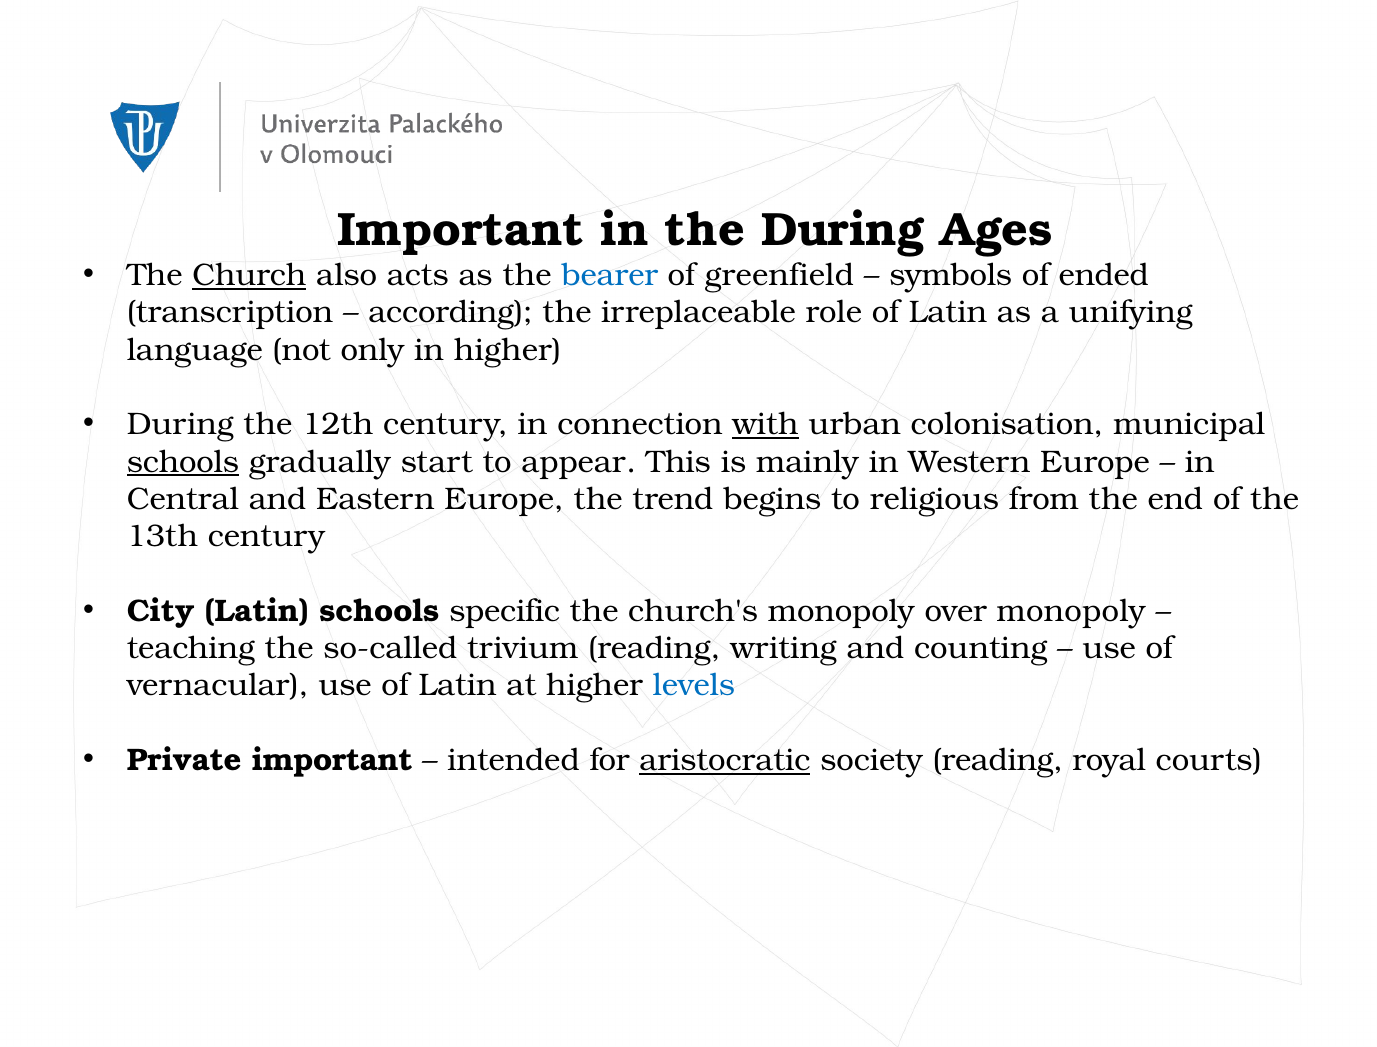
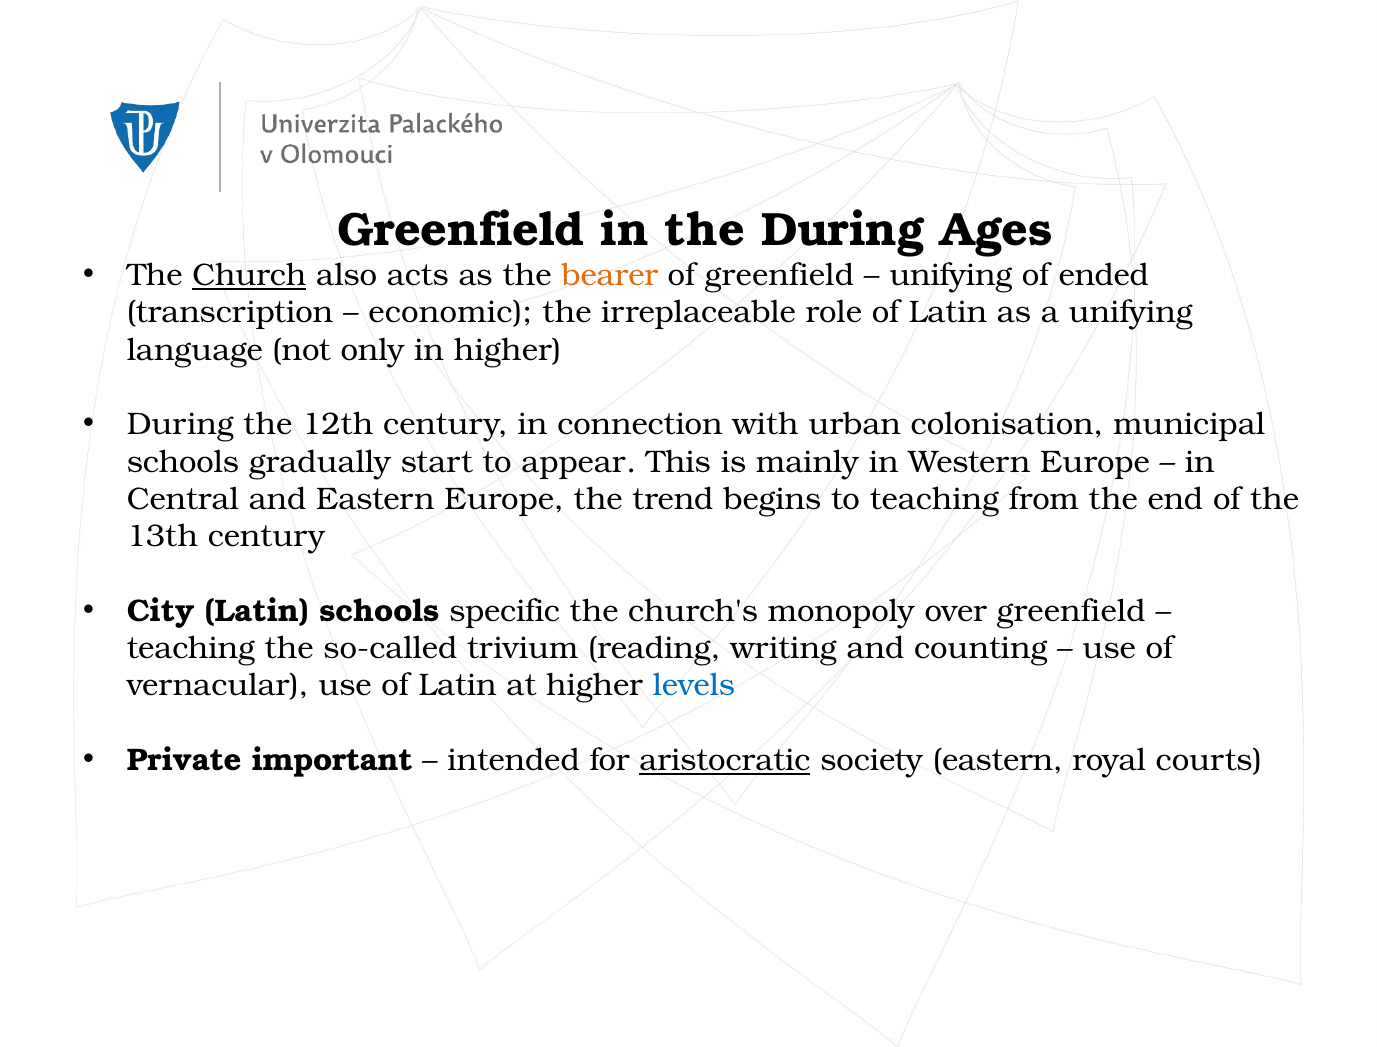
Important at (461, 230): Important -> Greenfield
bearer colour: blue -> orange
symbols at (951, 275): symbols -> unifying
according: according -> economic
with underline: present -> none
schools at (183, 462) underline: present -> none
to religious: religious -> teaching
over monopoly: monopoly -> greenfield
society reading: reading -> eastern
